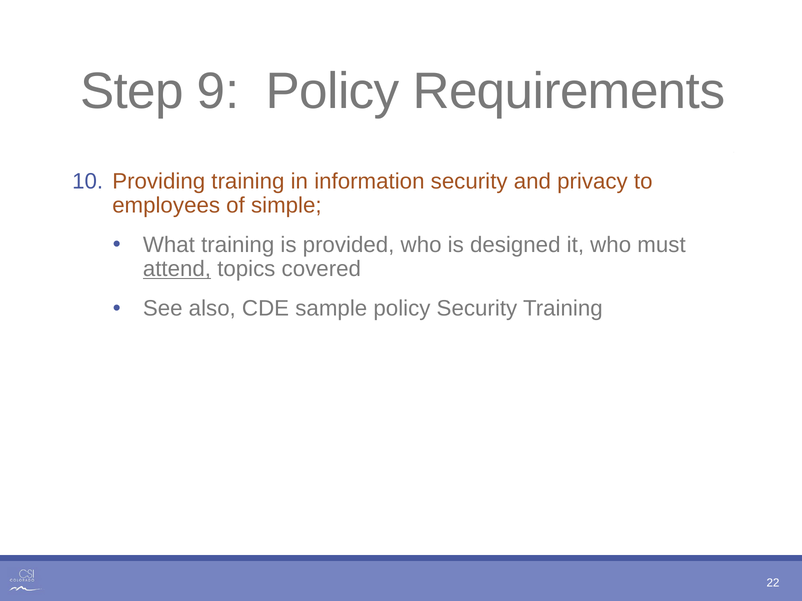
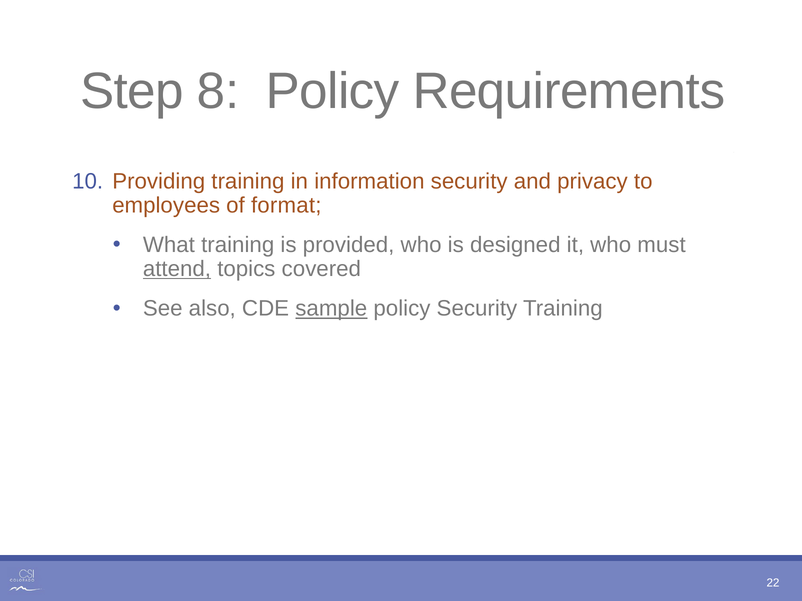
9: 9 -> 8
simple: simple -> format
sample underline: none -> present
